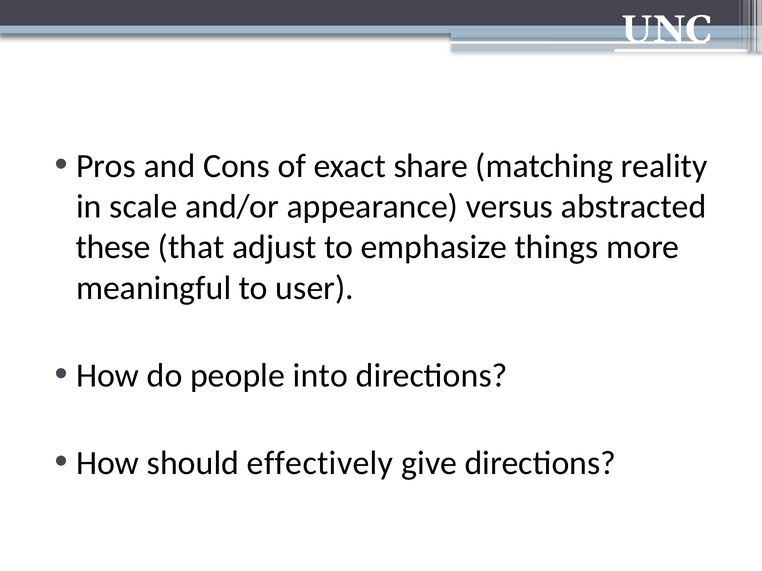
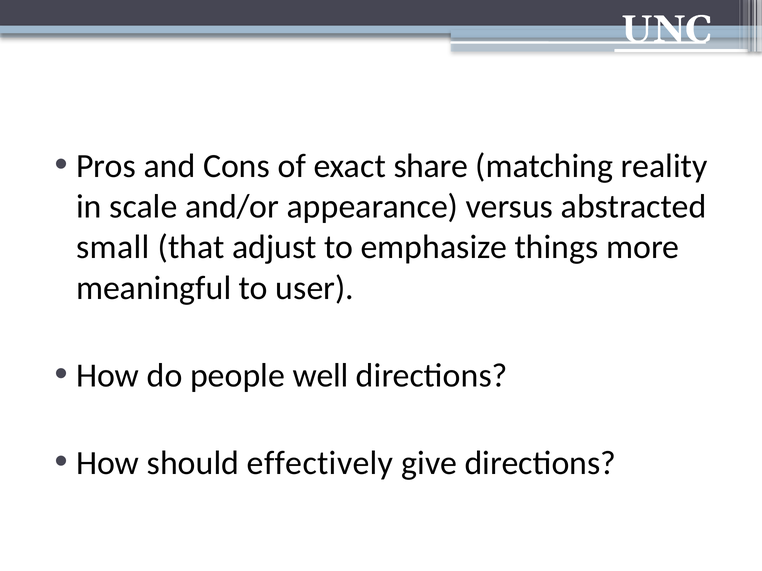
these: these -> small
into: into -> well
